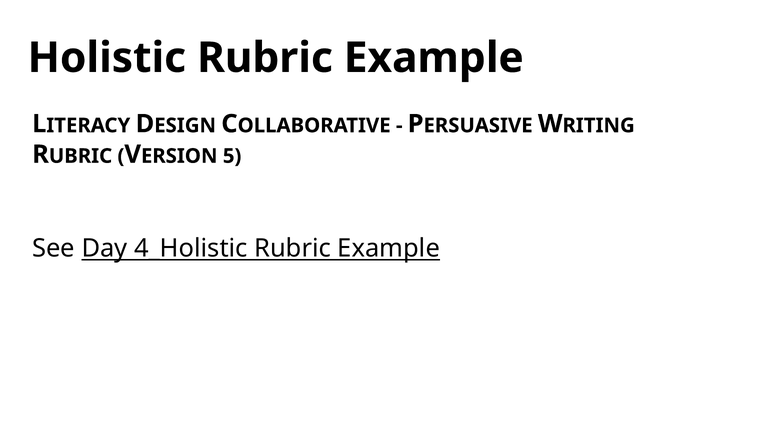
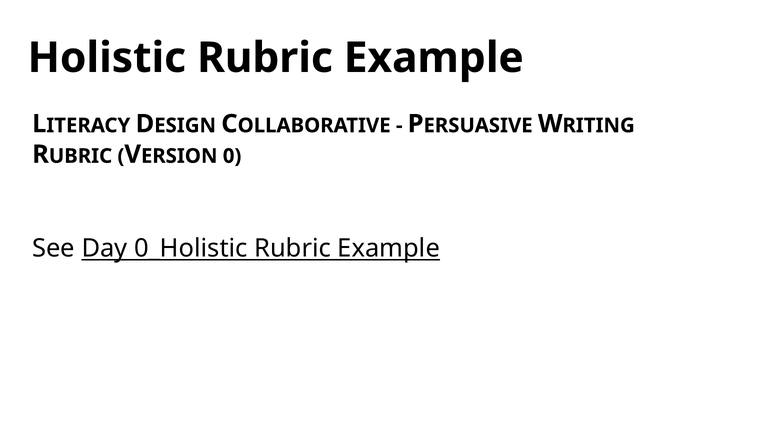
5: 5 -> 0
4_Holistic: 4_Holistic -> 0_Holistic
